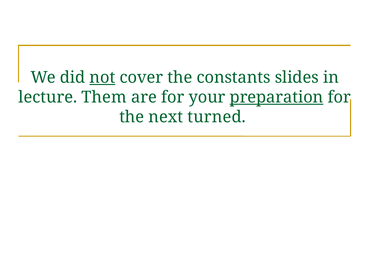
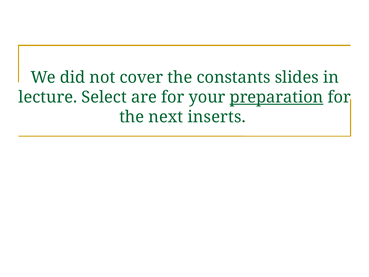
not underline: present -> none
Them: Them -> Select
turned: turned -> inserts
